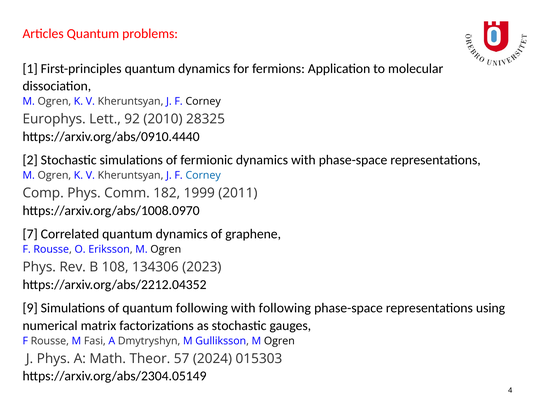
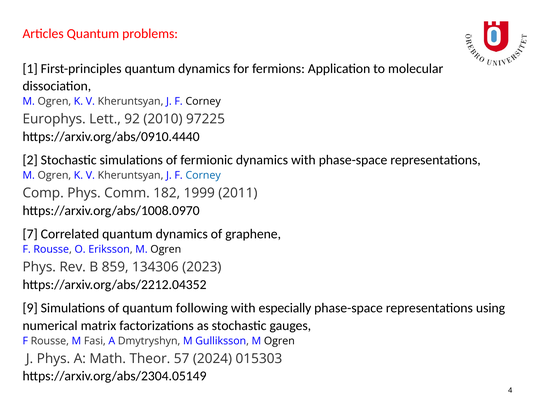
28325: 28325 -> 97225
108: 108 -> 859
with following: following -> especially
